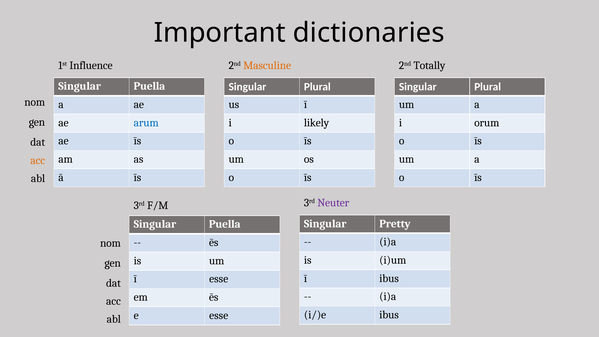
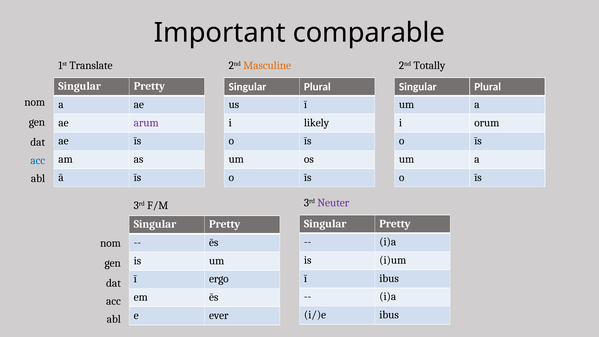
dictionaries: dictionaries -> comparable
Influence: Influence -> Translate
Puella at (149, 86): Puella -> Pretty
arum colour: blue -> purple
acc at (38, 160) colour: orange -> blue
Puella at (225, 224): Puella -> Pretty
ī esse: esse -> ergo
e esse: esse -> ever
